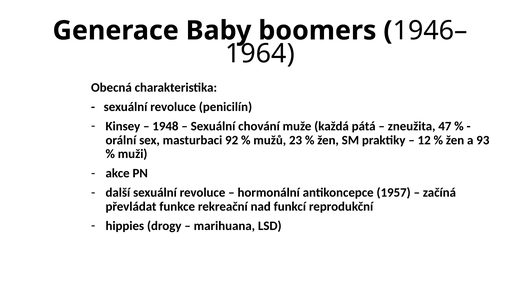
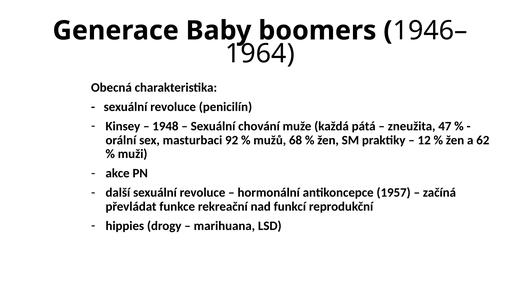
23: 23 -> 68
93: 93 -> 62
